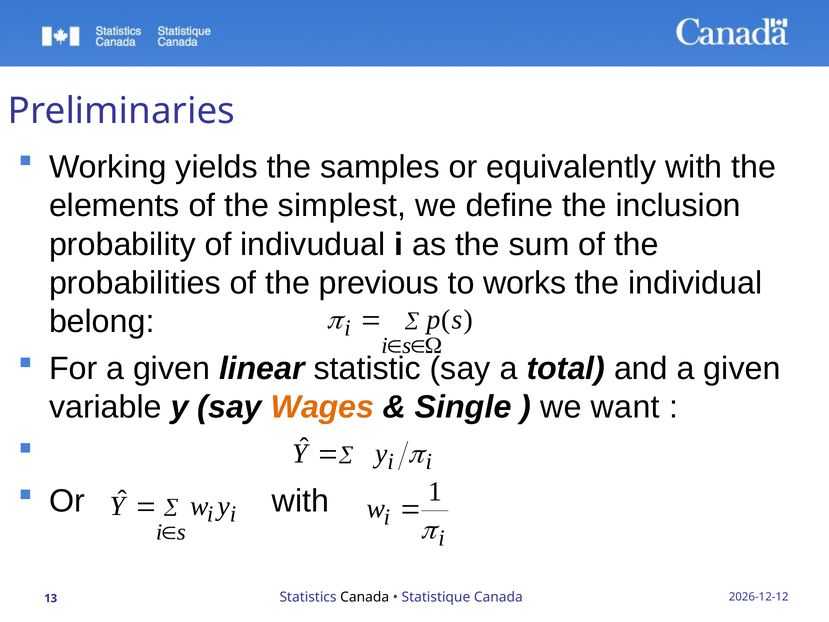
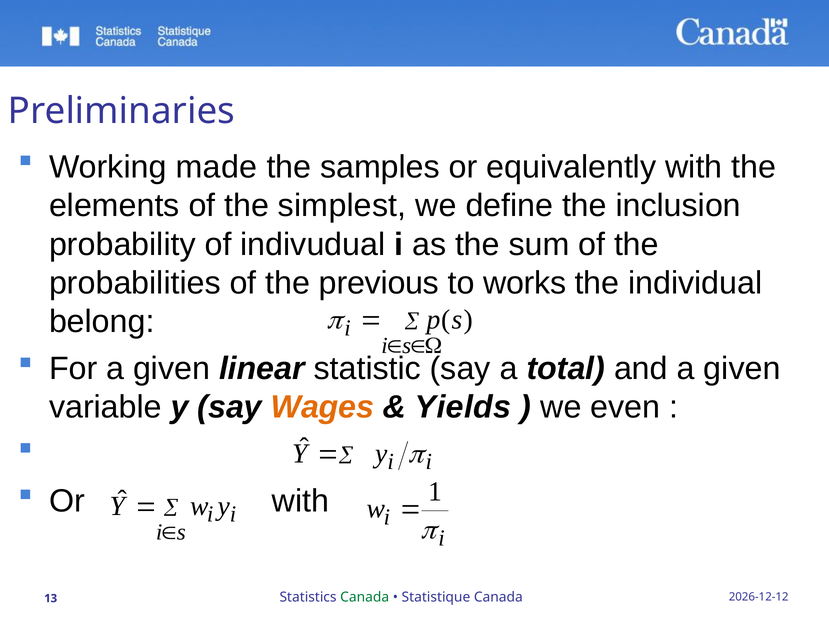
yields: yields -> made
Single: Single -> Yields
want: want -> even
Canada at (365, 597) colour: black -> green
